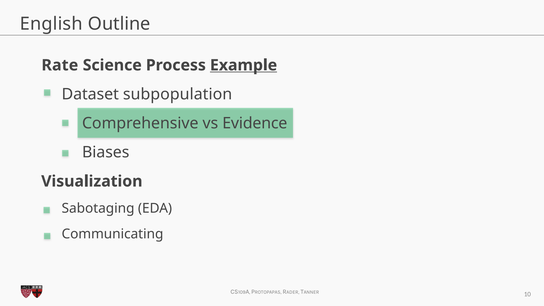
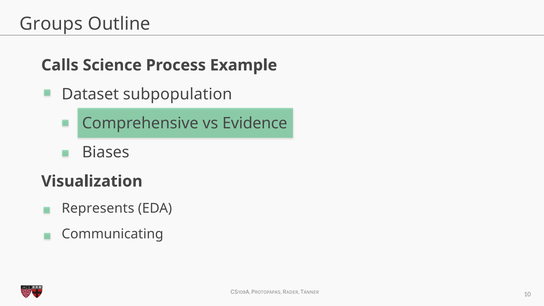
English: English -> Groups
Rate: Rate -> Calls
Example underline: present -> none
Sabotaging: Sabotaging -> Represents
